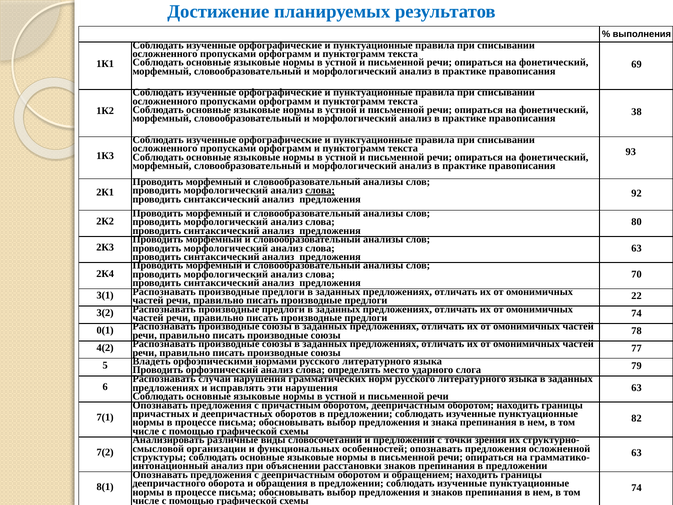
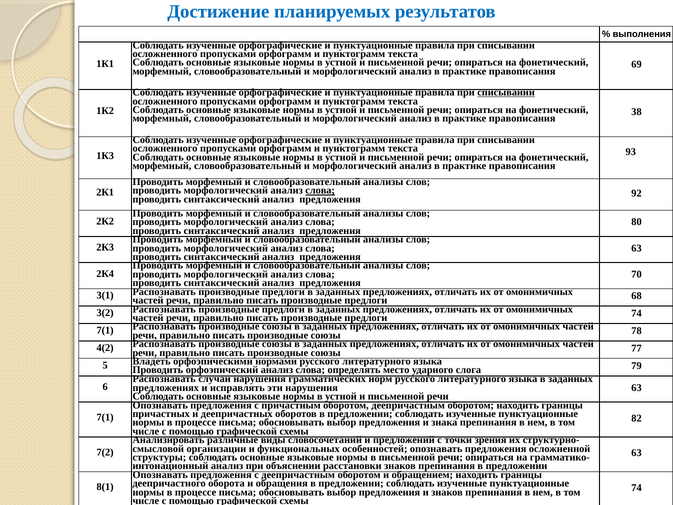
списывании at (506, 92) underline: none -> present
22: 22 -> 68
0(1 at (105, 330): 0(1 -> 7(1
